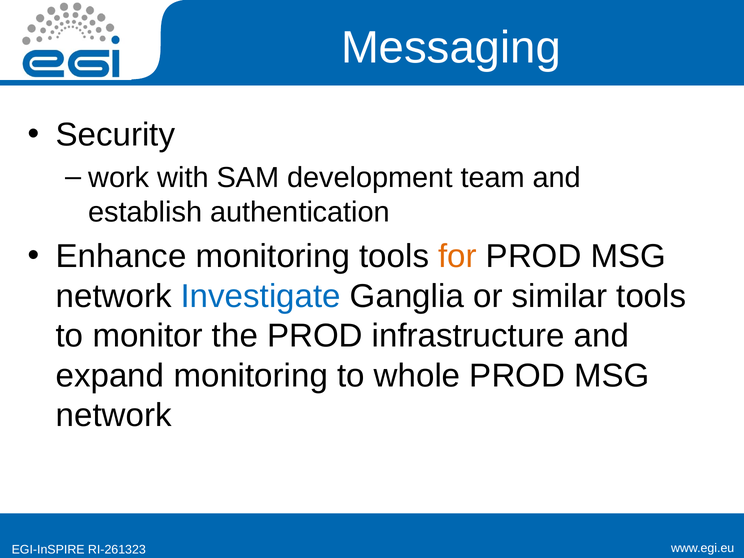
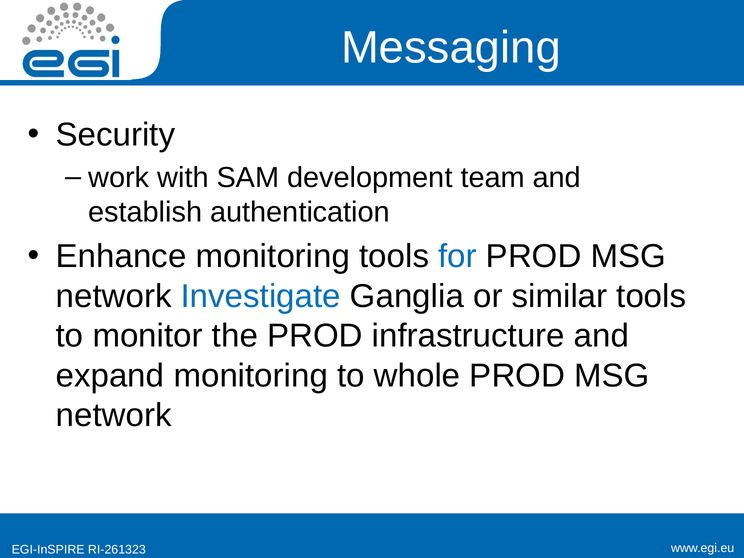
for colour: orange -> blue
